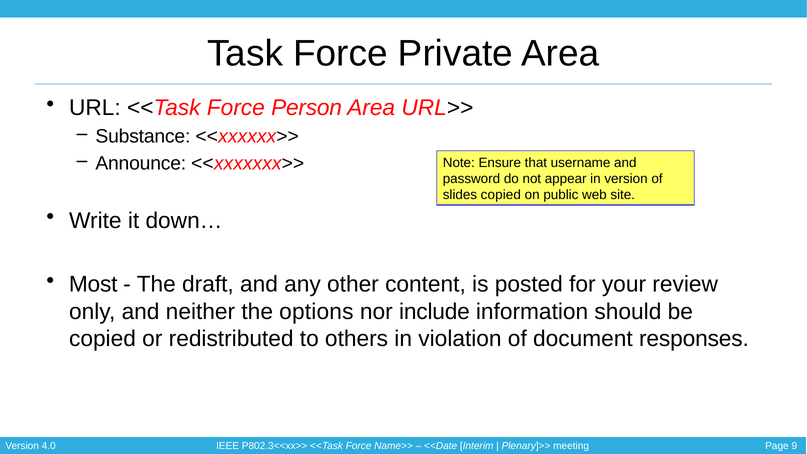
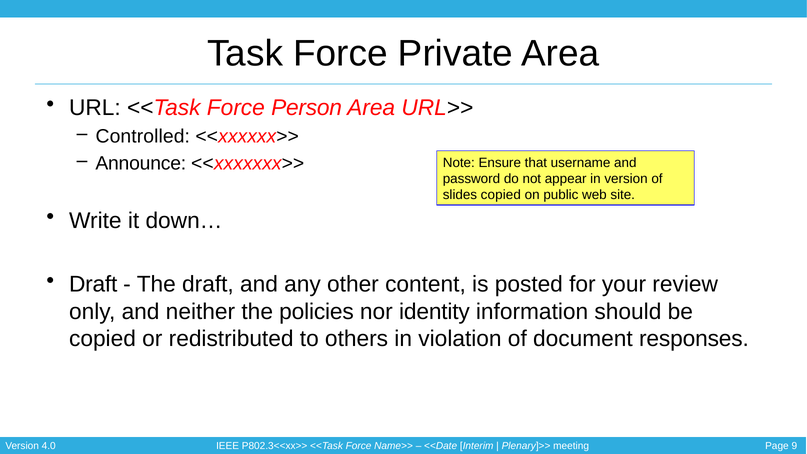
Substance: Substance -> Controlled
Most at (93, 284): Most -> Draft
options: options -> policies
include: include -> identity
